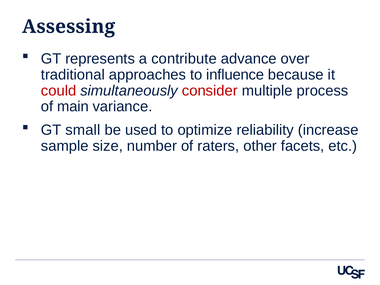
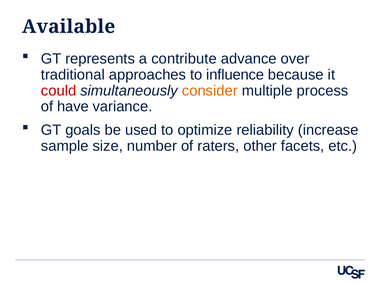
Assessing: Assessing -> Available
consider colour: red -> orange
main: main -> have
small: small -> goals
